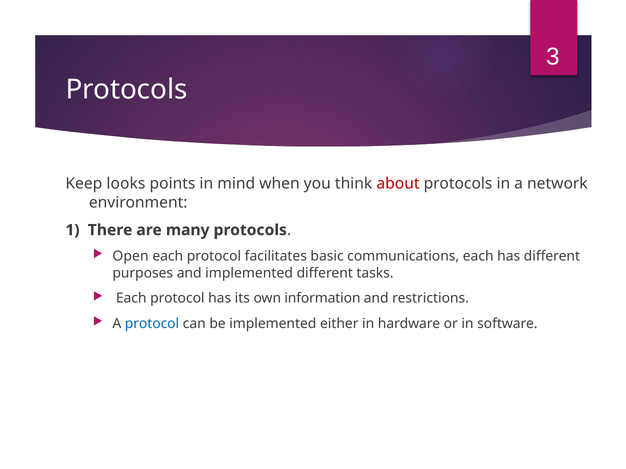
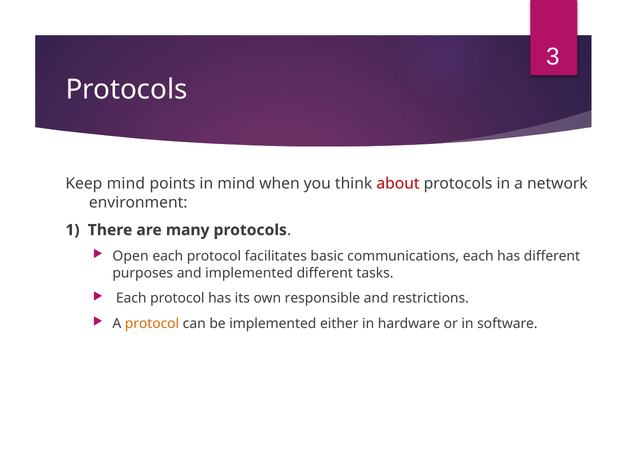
Keep looks: looks -> mind
information: information -> responsible
protocol at (152, 324) colour: blue -> orange
